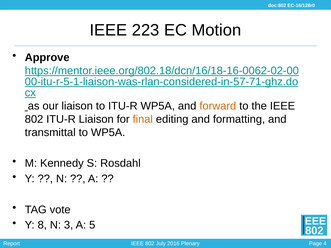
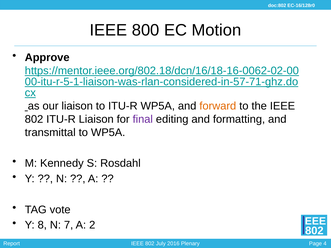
223: 223 -> 800
final colour: orange -> purple
3: 3 -> 7
5: 5 -> 2
